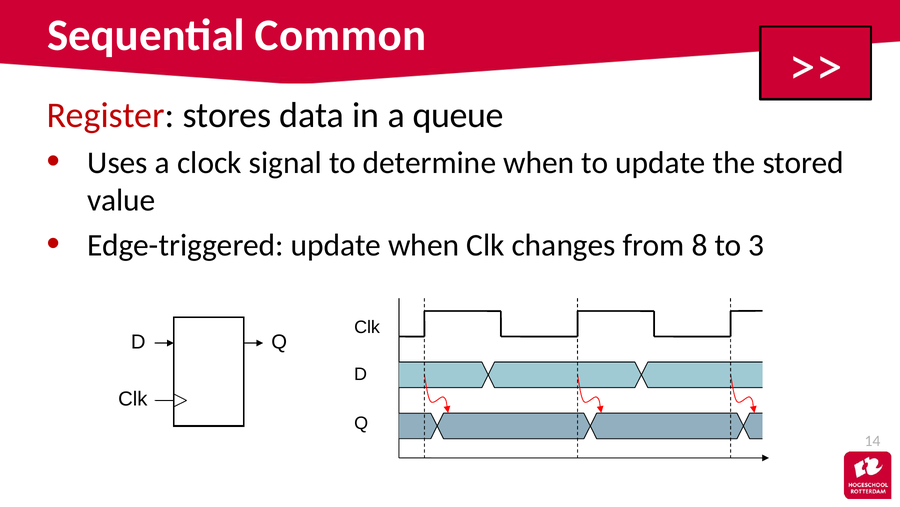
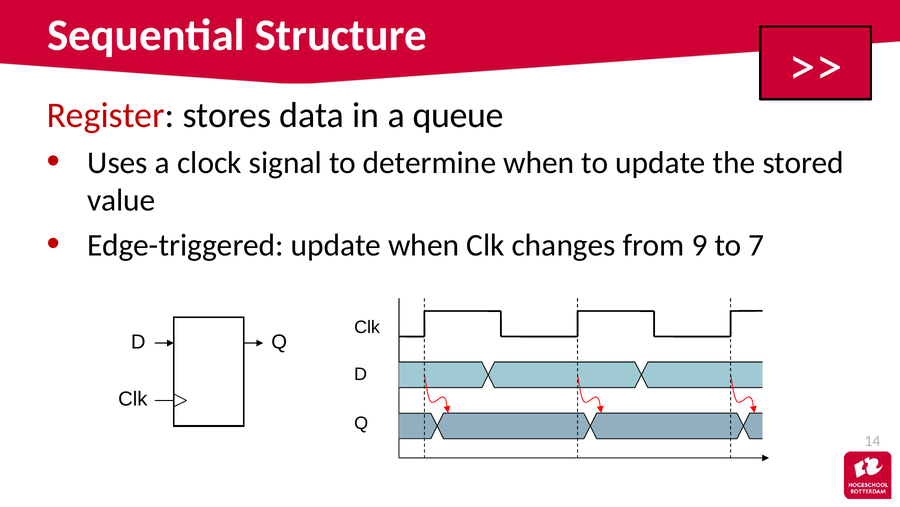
Common: Common -> Structure
8: 8 -> 9
3: 3 -> 7
